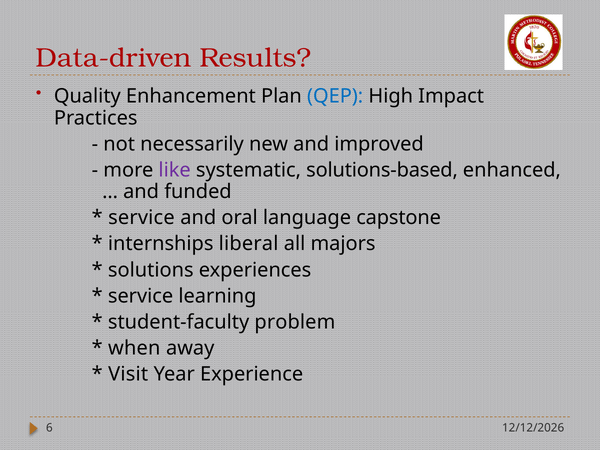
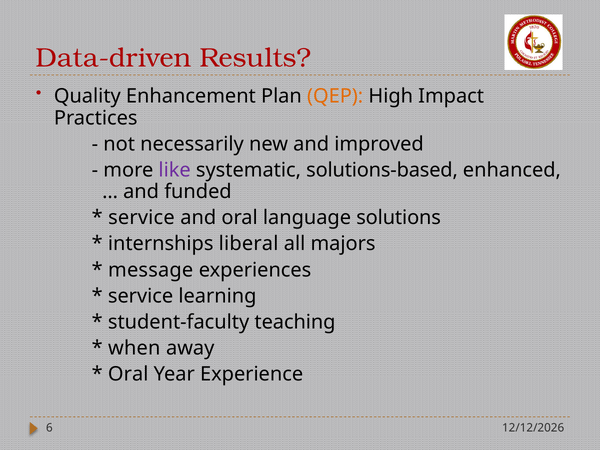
QEP colour: blue -> orange
capstone: capstone -> solutions
solutions: solutions -> message
problem: problem -> teaching
Visit at (128, 374): Visit -> Oral
